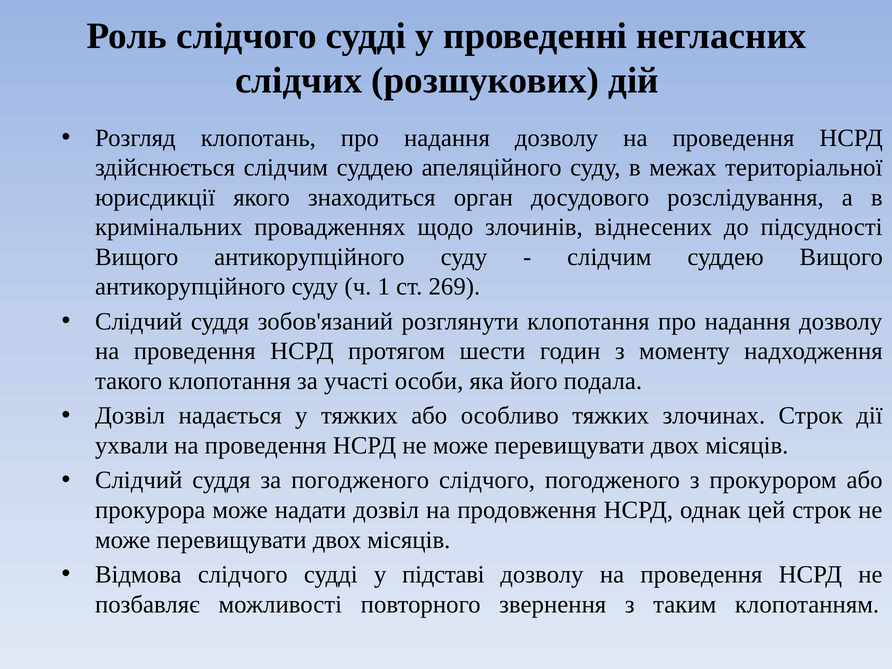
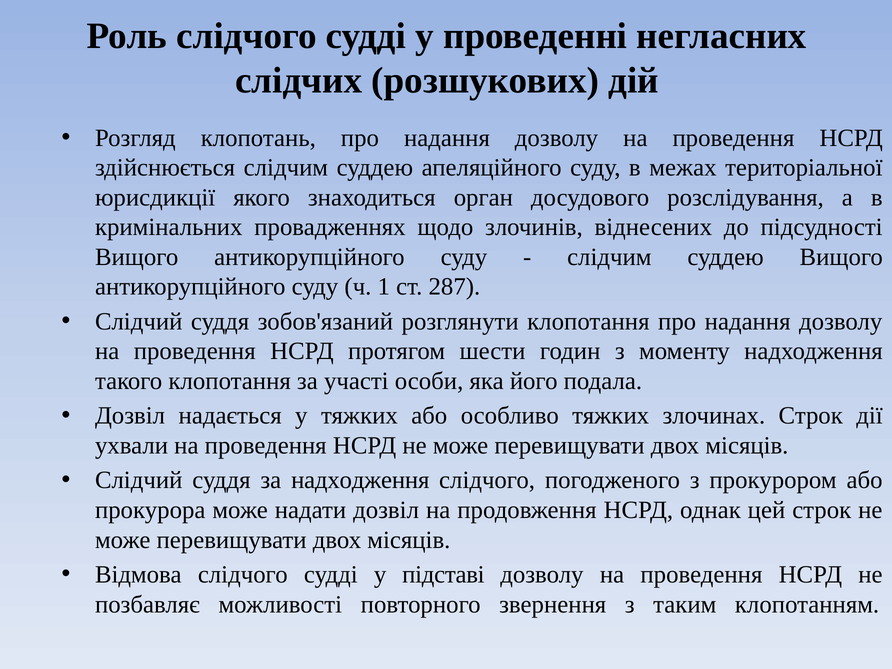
269: 269 -> 287
за погодженого: погодженого -> надходження
